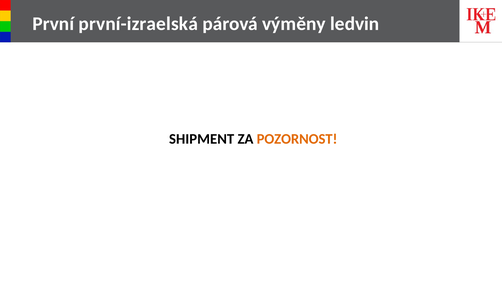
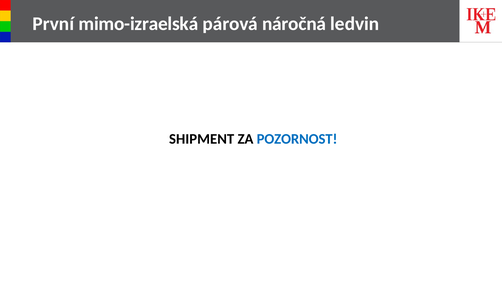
první-izraelská: první-izraelská -> mimo-izraelská
výměny: výměny -> náročná
POZORNOST colour: orange -> blue
